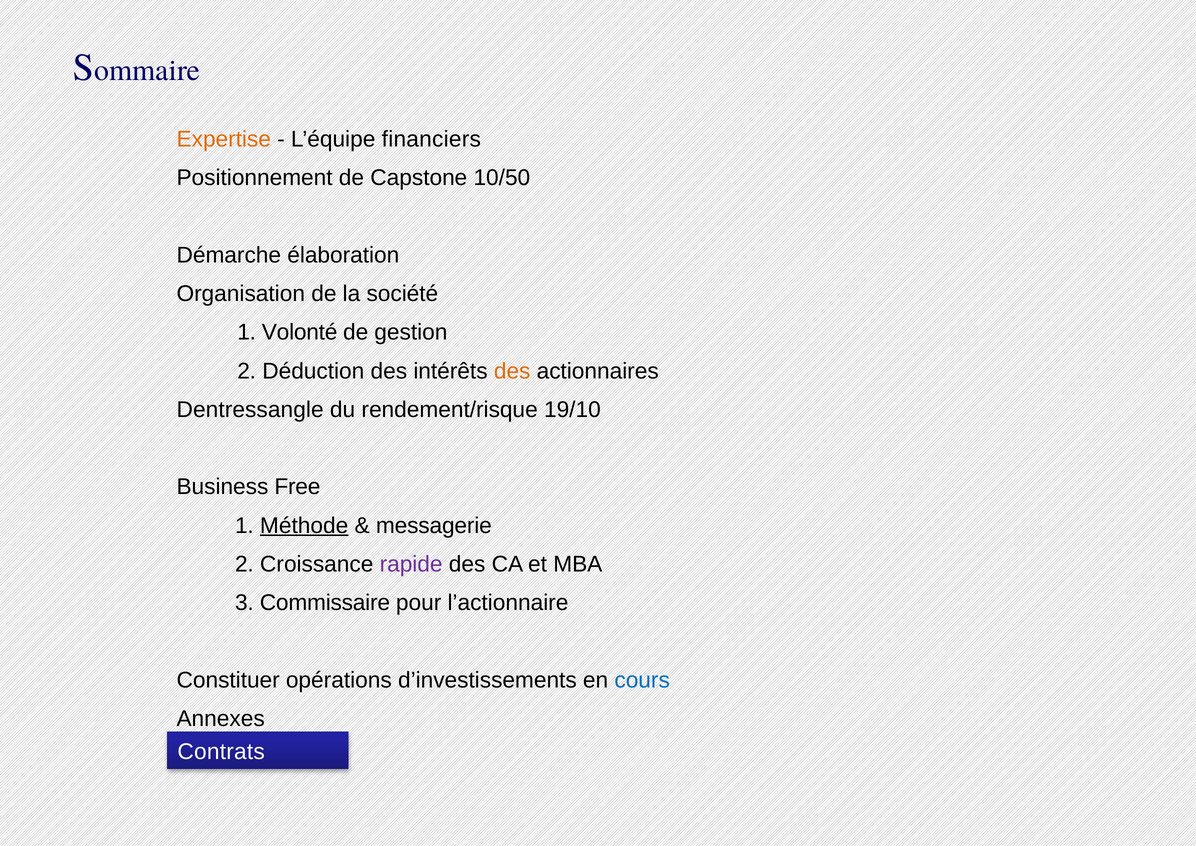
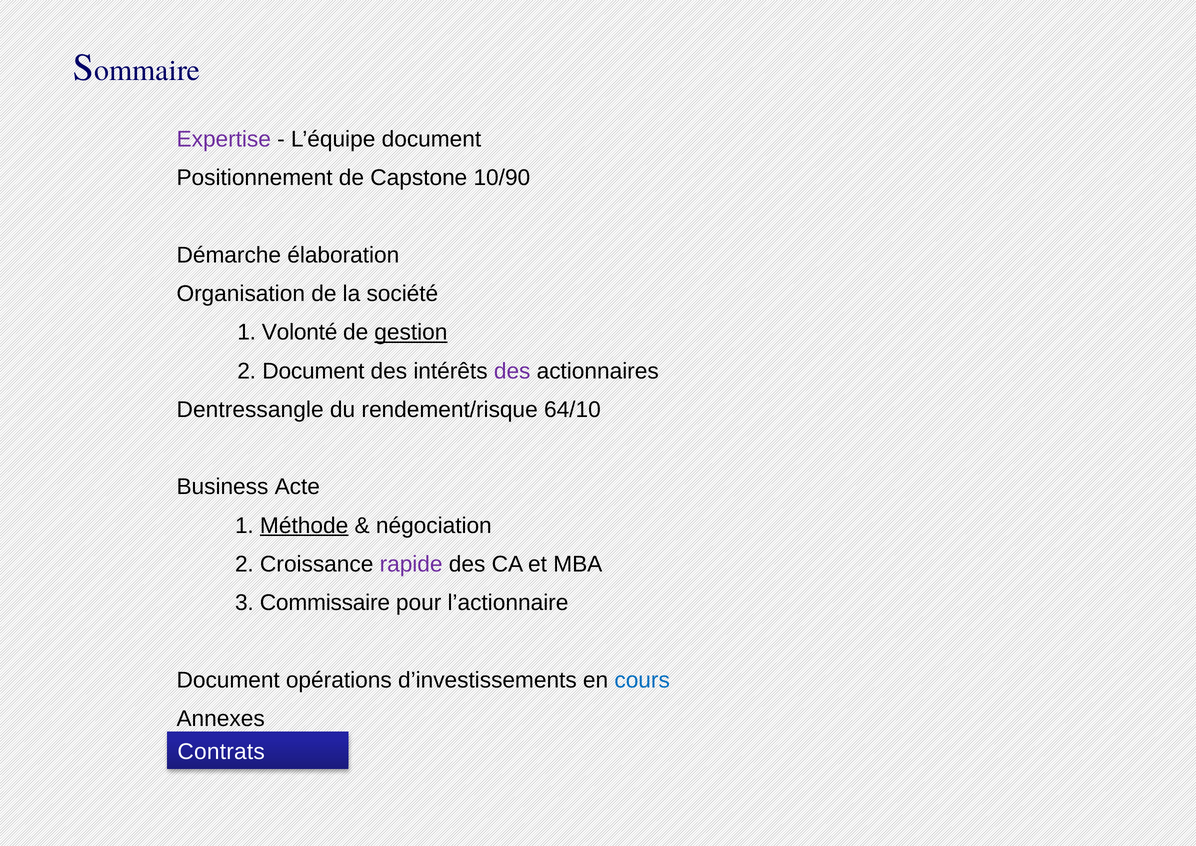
Expertise colour: orange -> purple
L’équipe financiers: financiers -> document
10/50: 10/50 -> 10/90
gestion underline: none -> present
2 Déduction: Déduction -> Document
des at (512, 371) colour: orange -> purple
19/10: 19/10 -> 64/10
Free: Free -> Acte
messagerie: messagerie -> négociation
Constituer at (228, 680): Constituer -> Document
